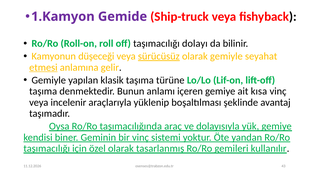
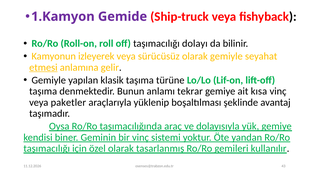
düşeceği: düşeceği -> izleyerek
sürücüsüz underline: present -> none
içeren: içeren -> tekrar
incelenir: incelenir -> paketler
